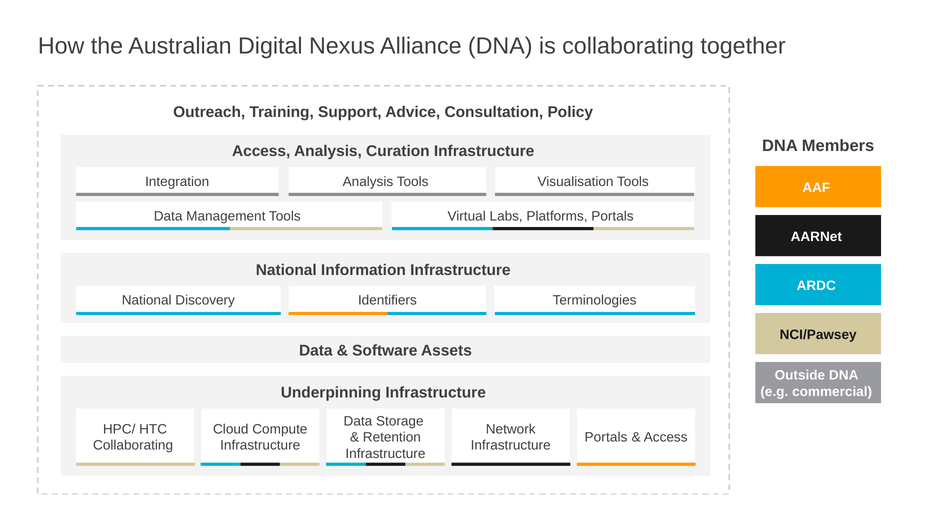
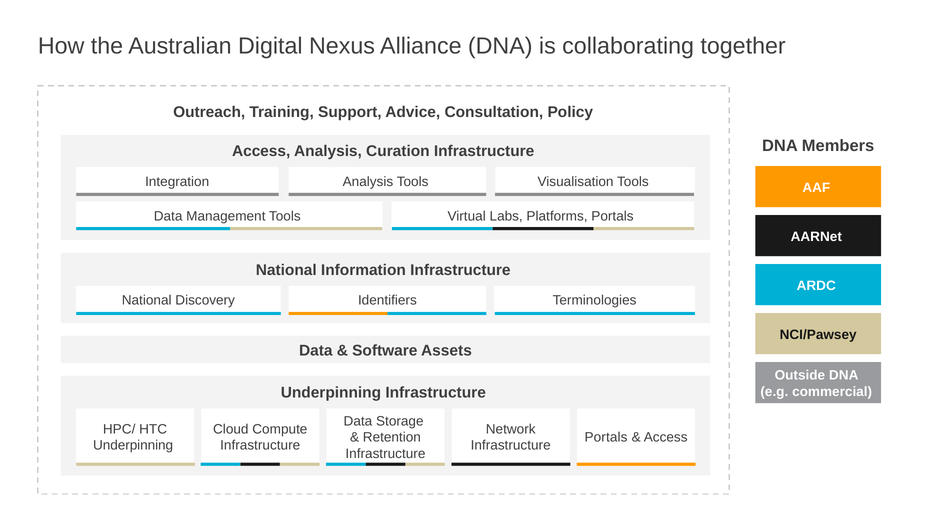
Collaborating at (133, 446): Collaborating -> Underpinning
